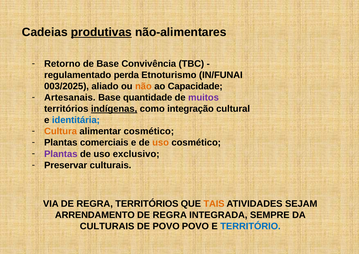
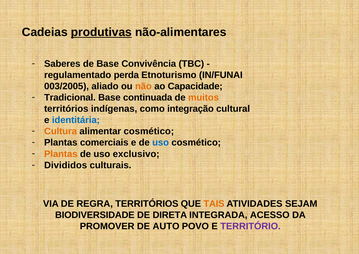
Retorno: Retorno -> Saberes
003/2025: 003/2025 -> 003/2005
Artesanais: Artesanais -> Tradicional
quantidade: quantidade -> continuada
muitos colour: purple -> orange
indígenas underline: present -> none
uso at (161, 143) colour: orange -> blue
Plantas at (61, 154) colour: purple -> orange
Preservar: Preservar -> Divididos
ARRENDAMENTO: ARRENDAMENTO -> BIODIVERSIDADE
REGRA at (170, 215): REGRA -> DIRETA
SEMPRE: SEMPRE -> ACESSO
CULTURAIS at (107, 226): CULTURAIS -> PROMOVER
DE POVO: POVO -> AUTO
TERRITÓRIO colour: blue -> purple
